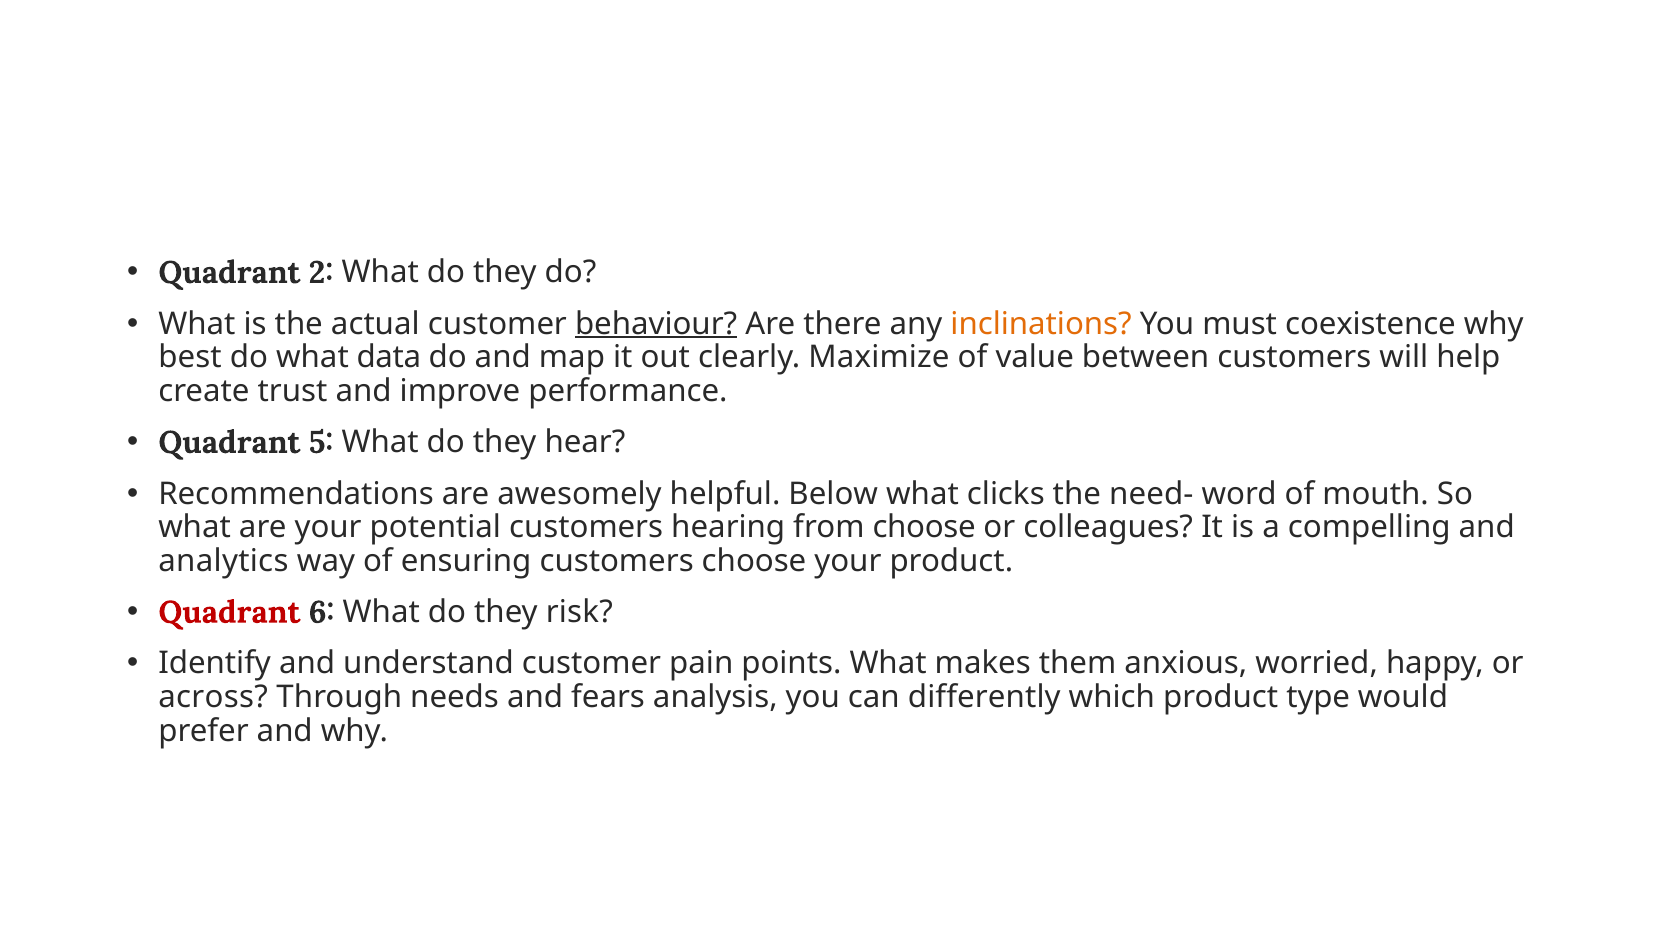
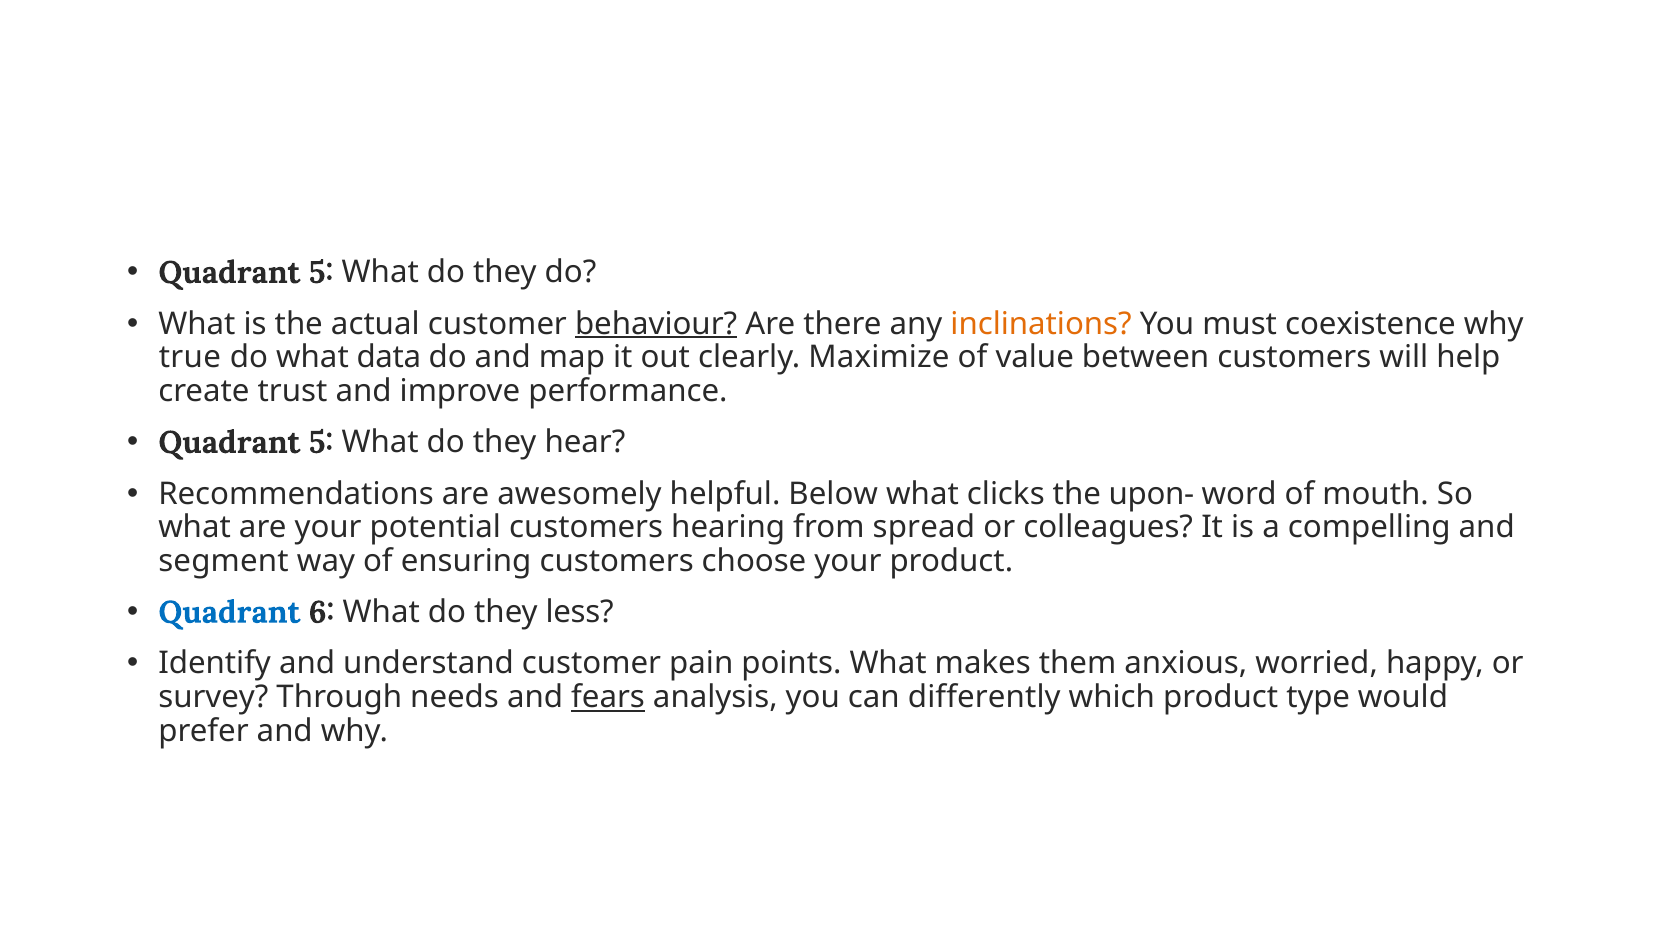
2 at (321, 273): 2 -> 5
best: best -> true
need-: need- -> upon-
from choose: choose -> spread
analytics: analytics -> segment
Quadrant at (229, 612) colour: red -> blue
risk: risk -> less
across: across -> survey
fears underline: none -> present
